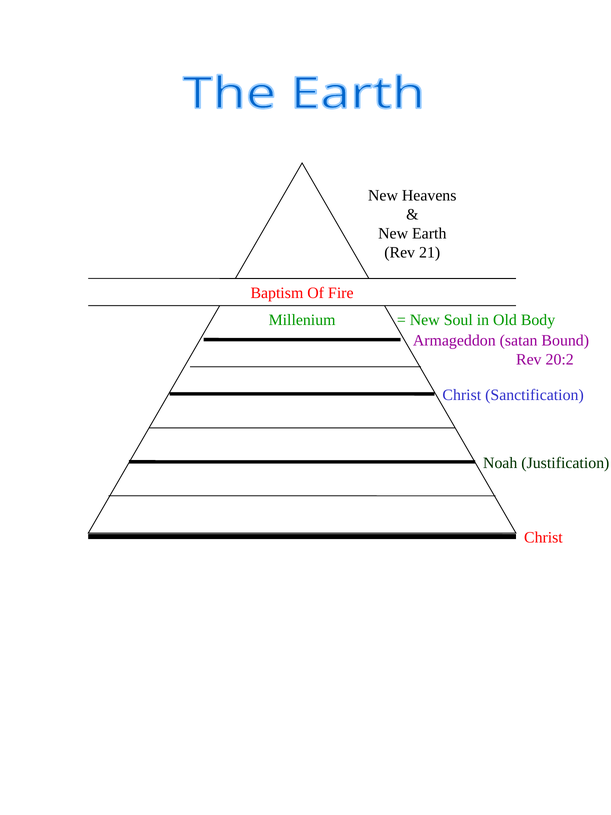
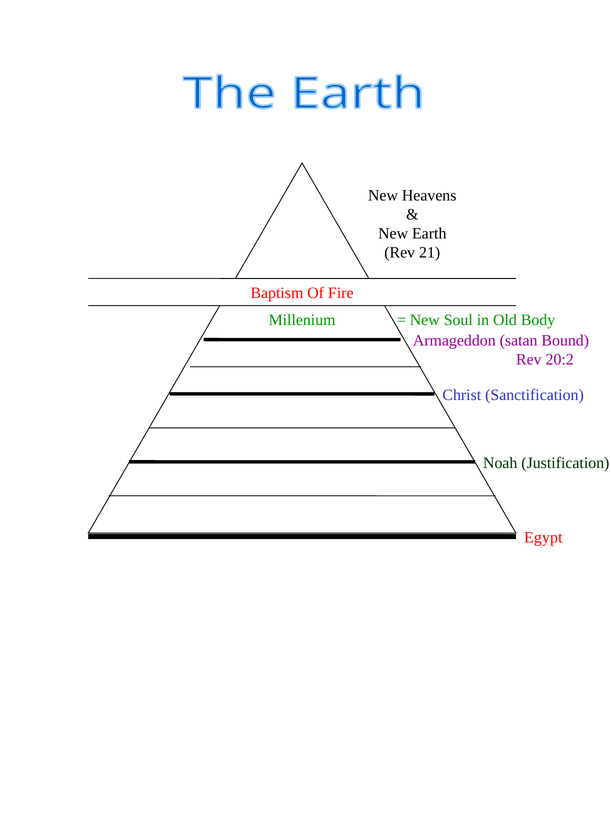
Christ at (543, 537): Christ -> Egypt
